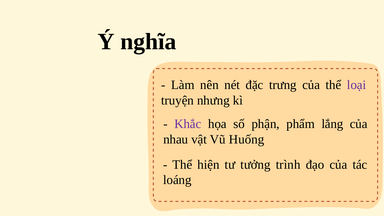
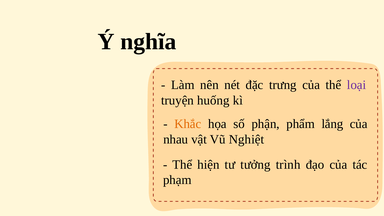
nhưng: nhưng -> huống
Khắc colour: purple -> orange
Huống: Huống -> Nghiệt
loáng: loáng -> phạm
